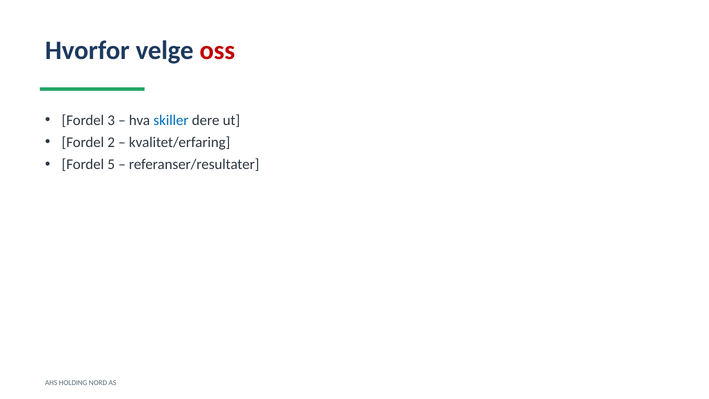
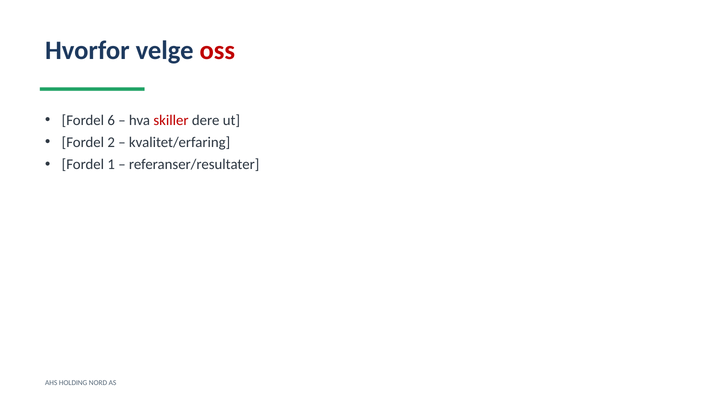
3: 3 -> 6
skiller colour: blue -> red
5: 5 -> 1
